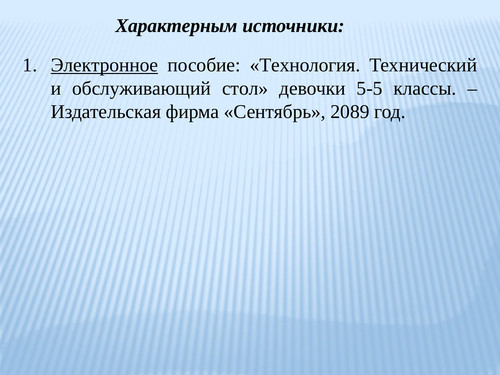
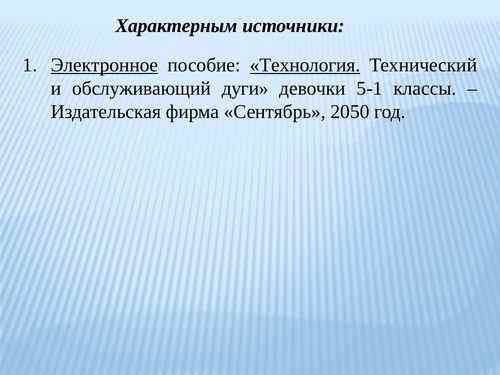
Технология underline: none -> present
стол: стол -> дуги
5-5: 5-5 -> 5-1
2089: 2089 -> 2050
